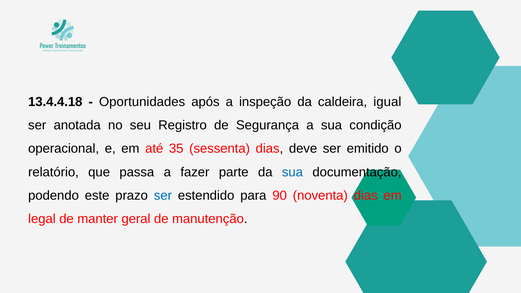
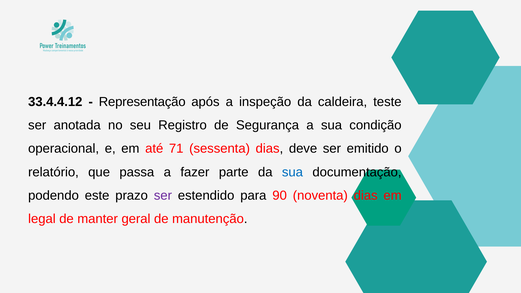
13.4.4.18: 13.4.4.18 -> 33.4.4.12
Oportunidades: Oportunidades -> Representação
igual: igual -> teste
35: 35 -> 71
ser at (163, 196) colour: blue -> purple
